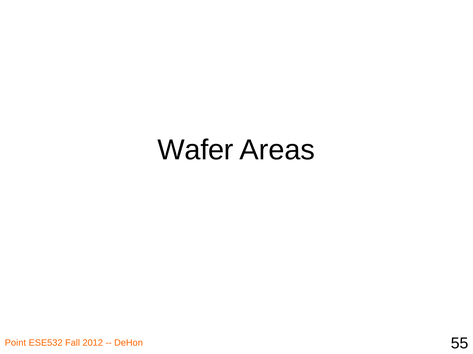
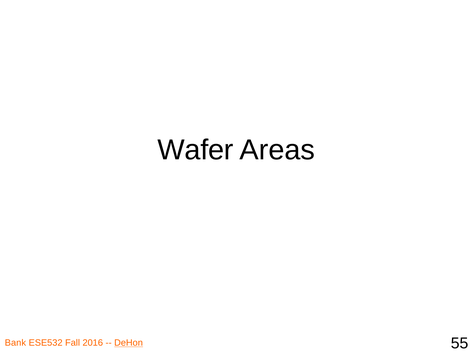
Point: Point -> Bank
2012: 2012 -> 2016
DeHon underline: none -> present
